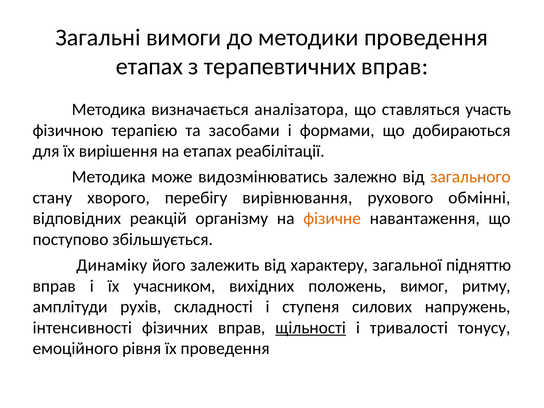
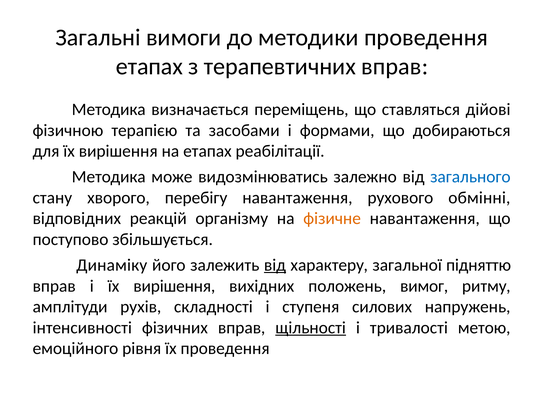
аналізатора: аналізатора -> переміщень
участь: участь -> дійові
загального colour: orange -> blue
перебігу вирівнювання: вирівнювання -> навантаження
від at (275, 265) underline: none -> present
і їх учасником: учасником -> вирішення
тонусу: тонусу -> метою
